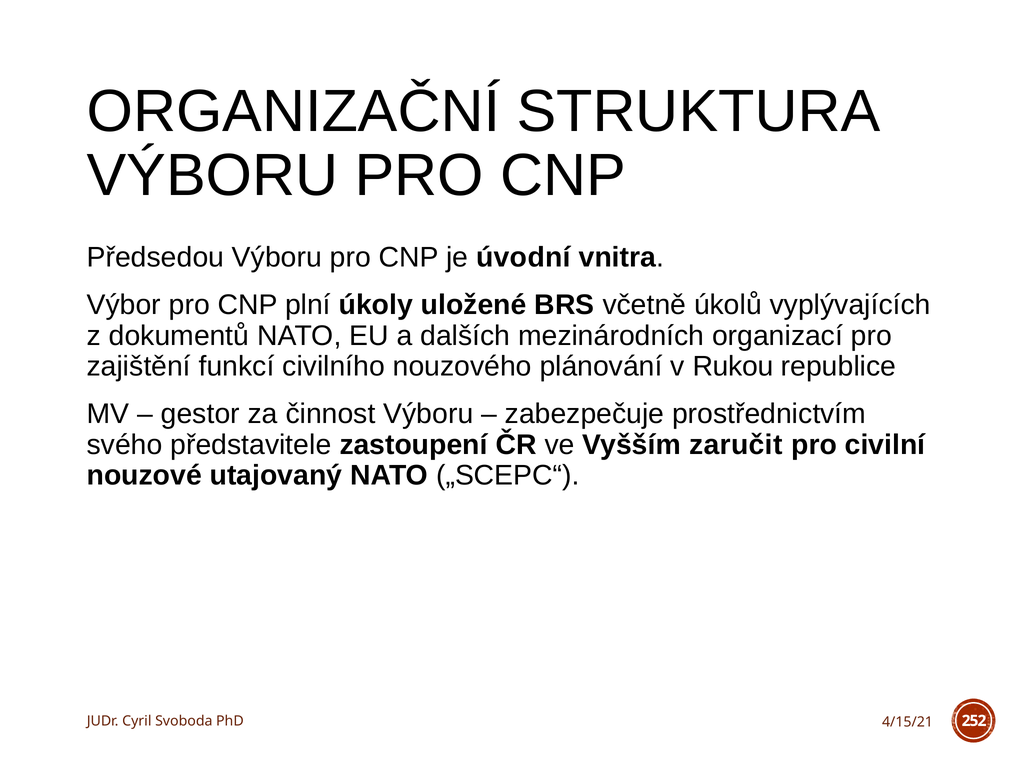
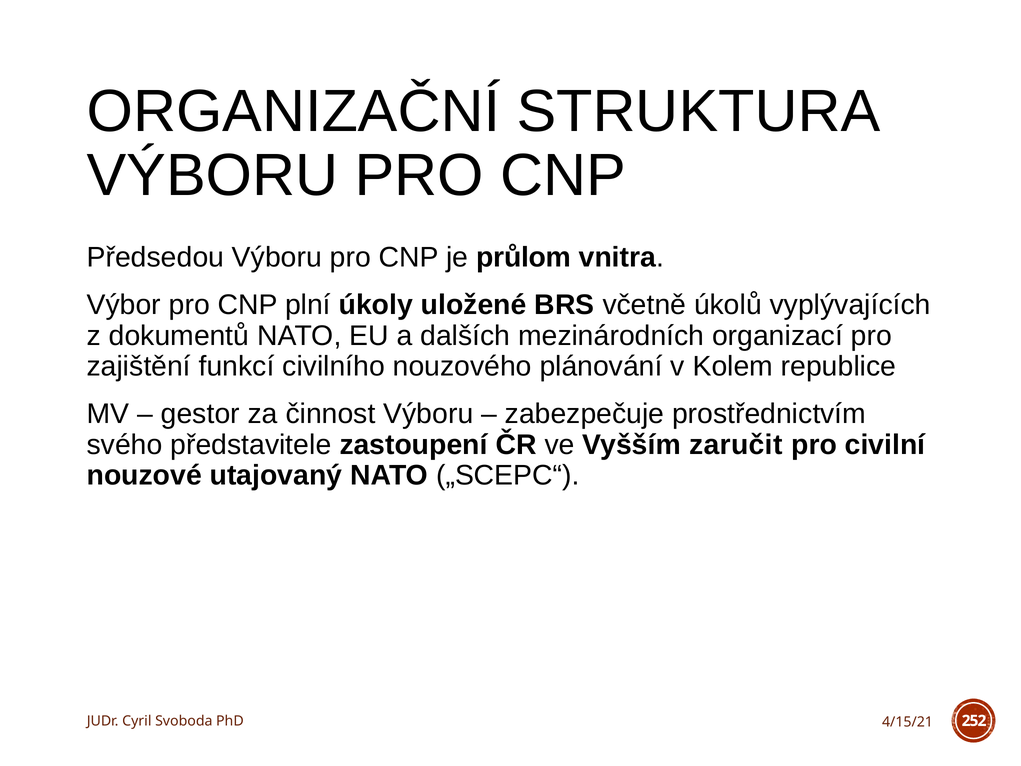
úvodní: úvodní -> průlom
Rukou: Rukou -> Kolem
